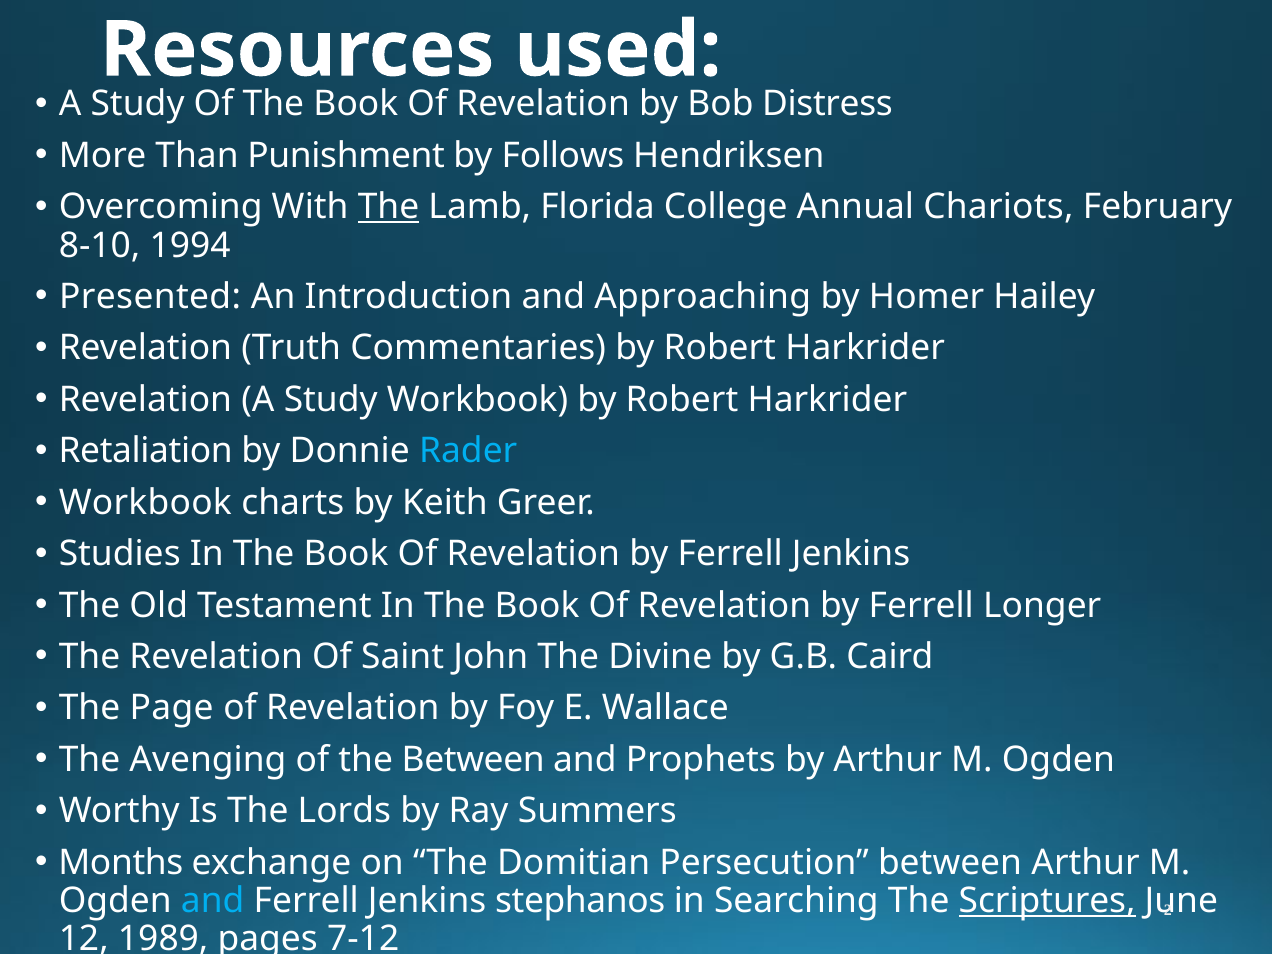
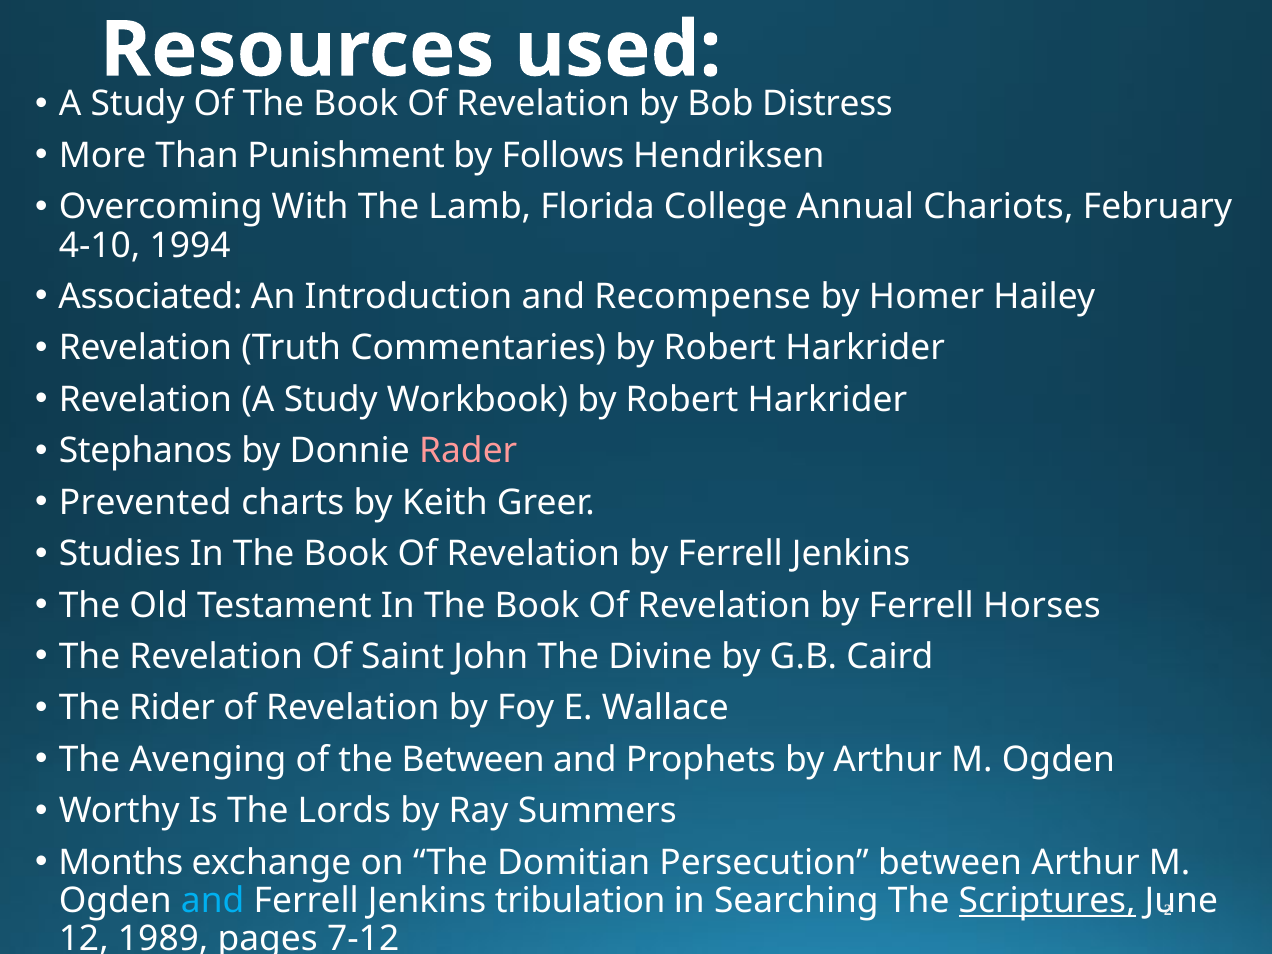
The at (389, 207) underline: present -> none
8-10: 8-10 -> 4-10
Presented: Presented -> Associated
Approaching: Approaching -> Recompense
Retaliation: Retaliation -> Stephanos
Rader colour: light blue -> pink
Workbook at (145, 502): Workbook -> Prevented
Longer: Longer -> Horses
Page: Page -> Rider
stephanos: stephanos -> tribulation
